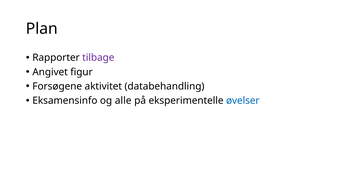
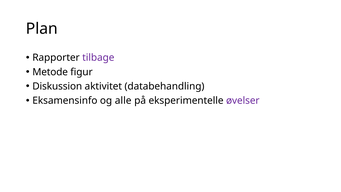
Angivet: Angivet -> Metode
Forsøgene: Forsøgene -> Diskussion
øvelser colour: blue -> purple
